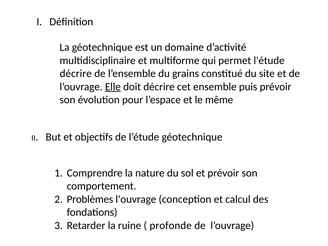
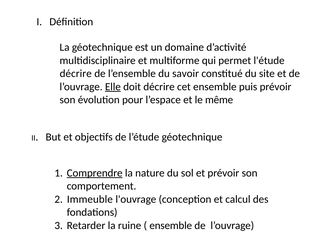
grains: grains -> savoir
Comprendre underline: none -> present
Problèmes: Problèmes -> Immeuble
profonde at (171, 225): profonde -> ensemble
